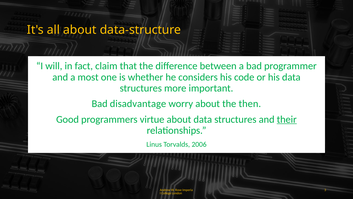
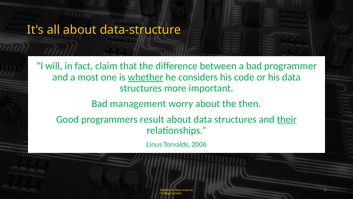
whether underline: none -> present
disadvantage: disadvantage -> management
virtue: virtue -> result
